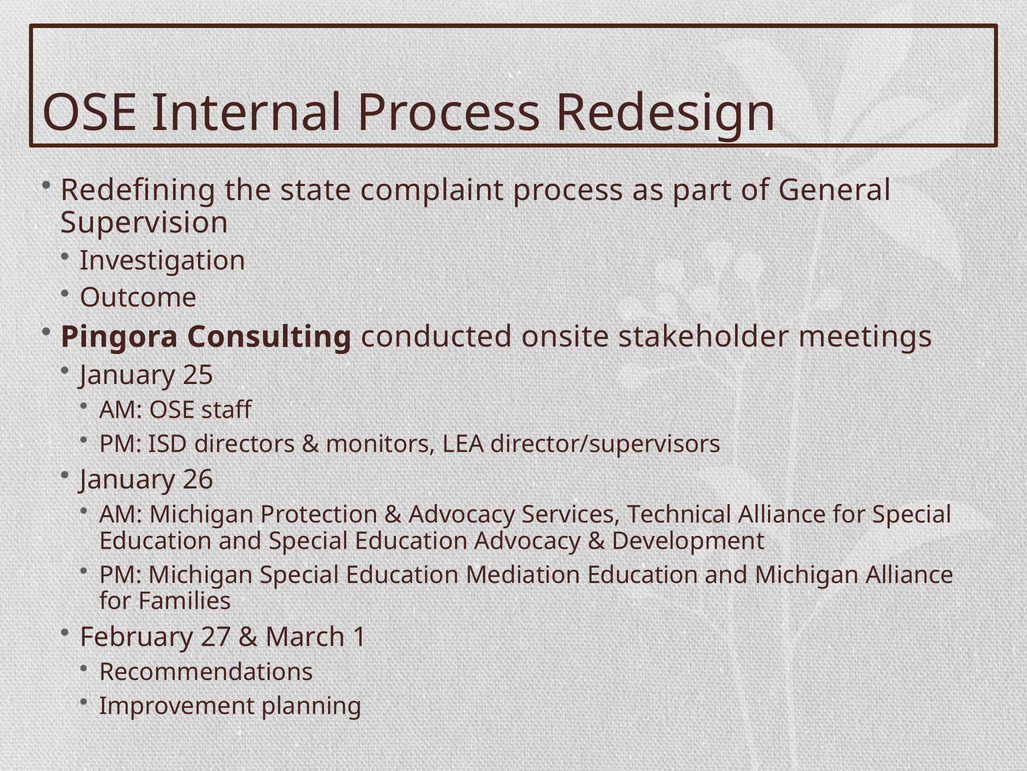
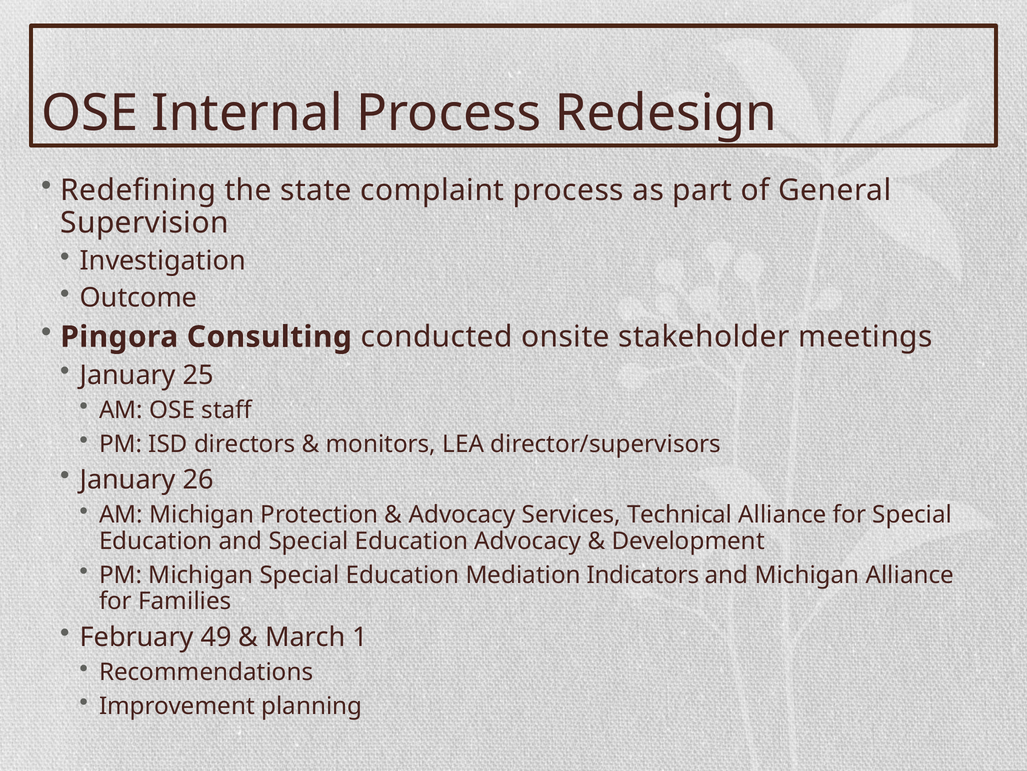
Mediation Education: Education -> Indicators
27: 27 -> 49
